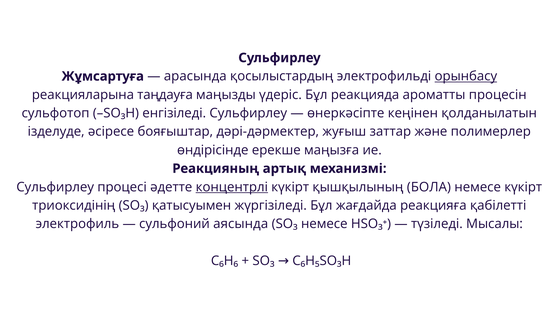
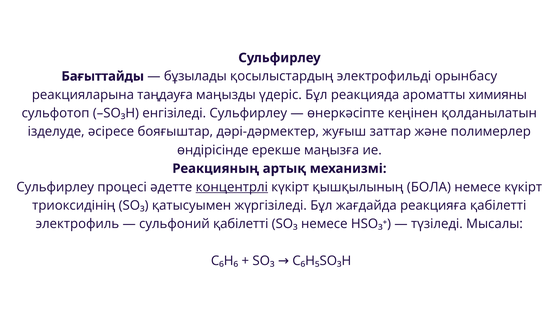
Жұмсартуға: Жұмсартуға -> Бағыттайды
арасында: арасында -> бұзылады
орынбасу underline: present -> none
процесін: процесін -> химияны
сульфоний аясында: аясында -> қабілетті
